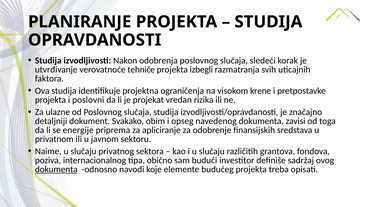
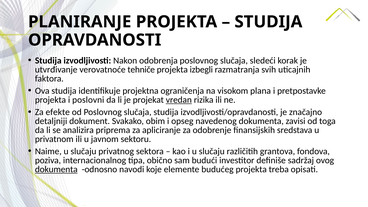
krene: krene -> plana
vredan underline: none -> present
ulazne: ulazne -> efekte
energije: energije -> analizira
